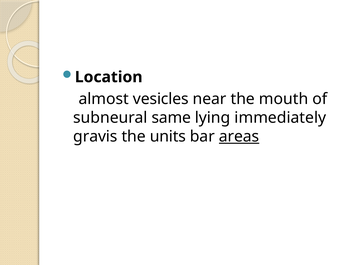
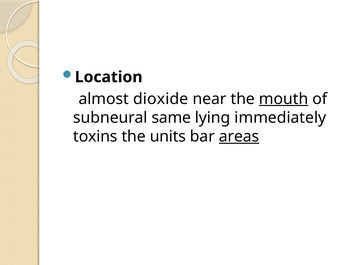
vesicles: vesicles -> dioxide
mouth underline: none -> present
gravis: gravis -> toxins
